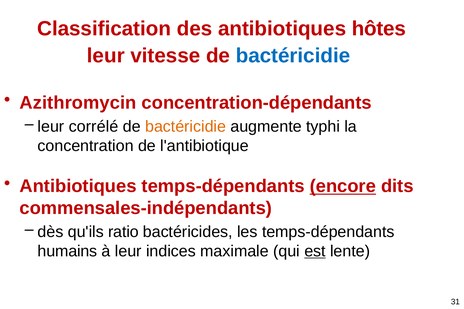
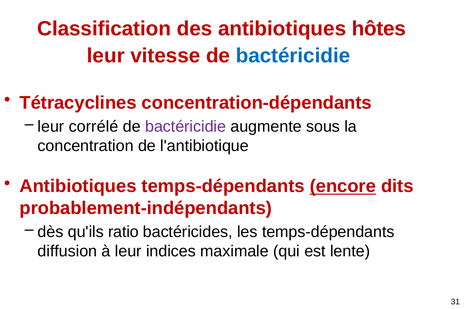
Azithromycin: Azithromycin -> Tétracyclines
bactéricidie at (186, 127) colour: orange -> purple
typhi: typhi -> sous
commensales-indépendants: commensales-indépendants -> probablement-indépendants
humains: humains -> diffusion
est underline: present -> none
